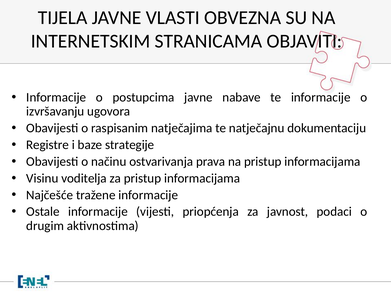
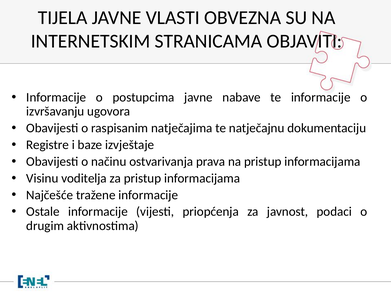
strategije: strategije -> izvještaje
